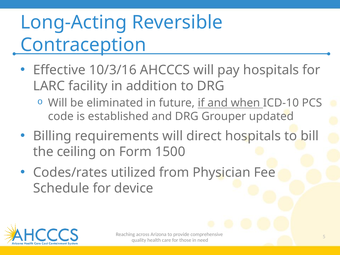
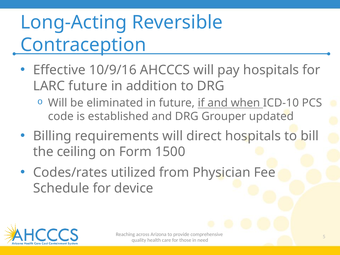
10/3/16: 10/3/16 -> 10/9/16
LARC facility: facility -> future
